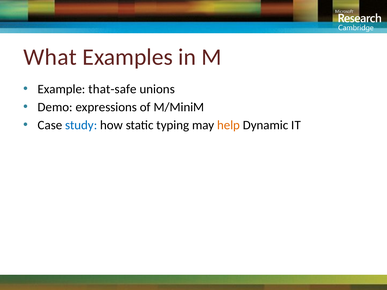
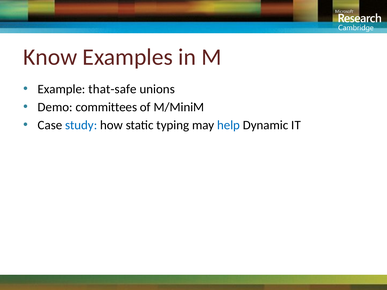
What: What -> Know
expressions: expressions -> committees
help colour: orange -> blue
